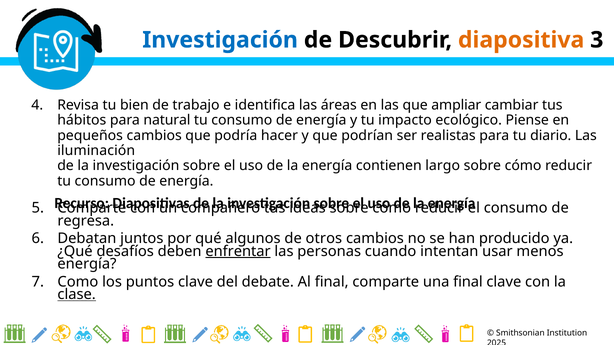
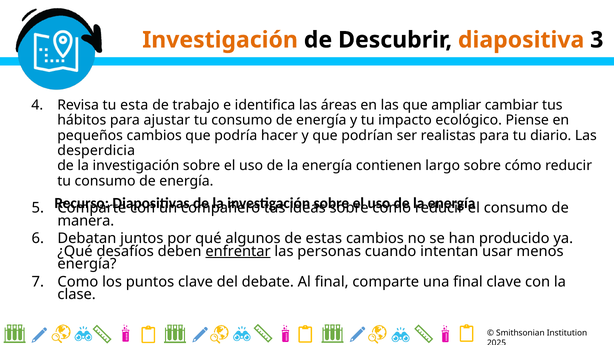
Investigación at (220, 40) colour: blue -> orange
bien: bien -> esta
natural: natural -> ajustar
iluminación: iluminación -> desperdicia
regresa: regresa -> manera
otros: otros -> estas
clase underline: present -> none
